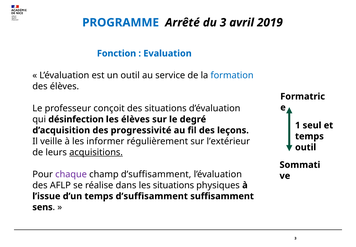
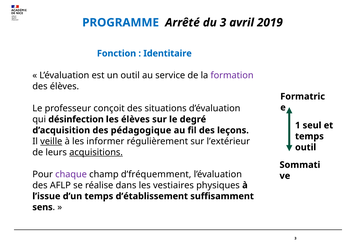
Evaluation: Evaluation -> Identitaire
formation colour: blue -> purple
progressivité: progressivité -> pédagogique
veille underline: none -> present
champ d’suffisamment: d’suffisamment -> d’fréquemment
les situations: situations -> vestiaires
temps d’suffisamment: d’suffisamment -> d’établissement
